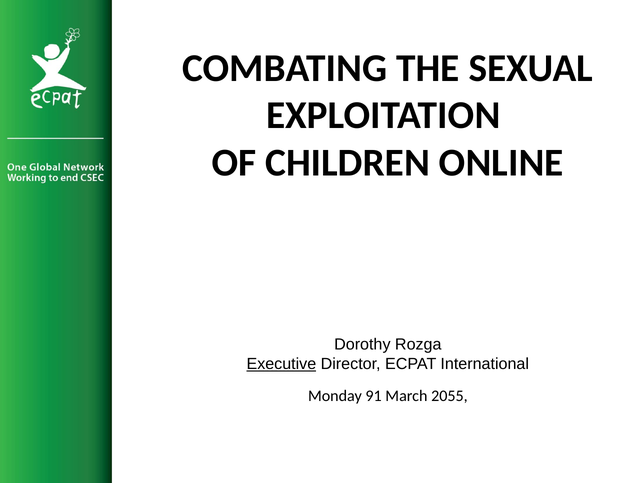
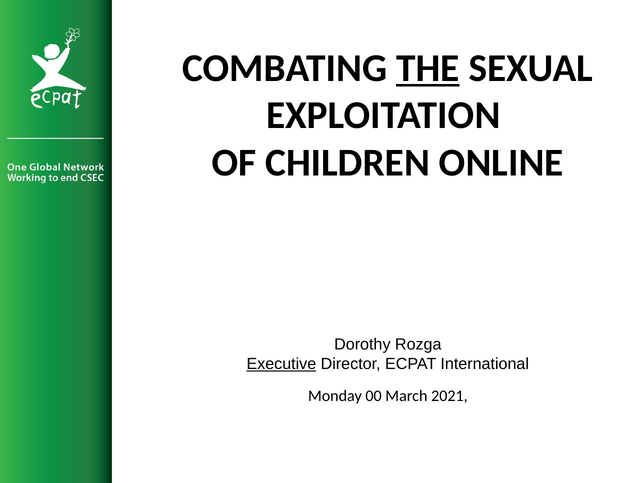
THE underline: none -> present
91: 91 -> 00
2055: 2055 -> 2021
